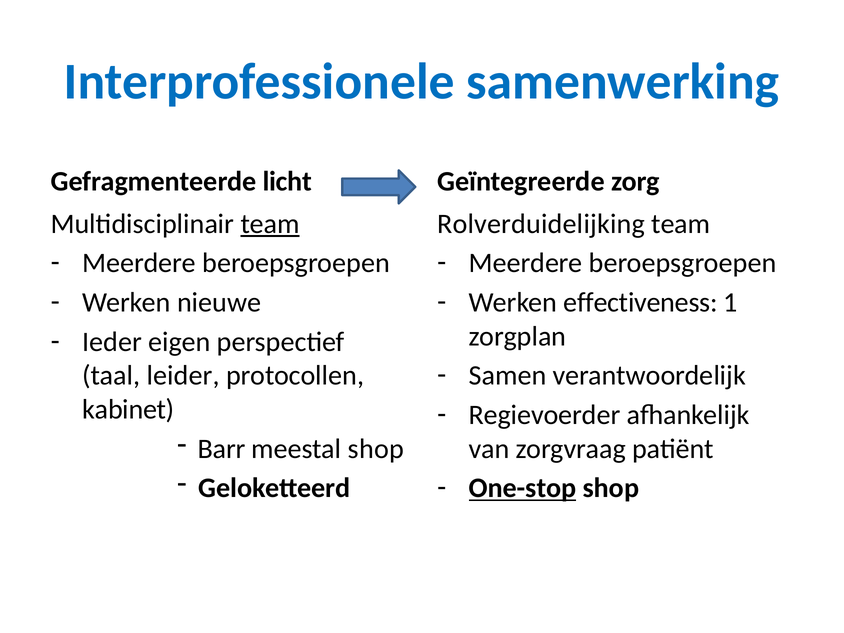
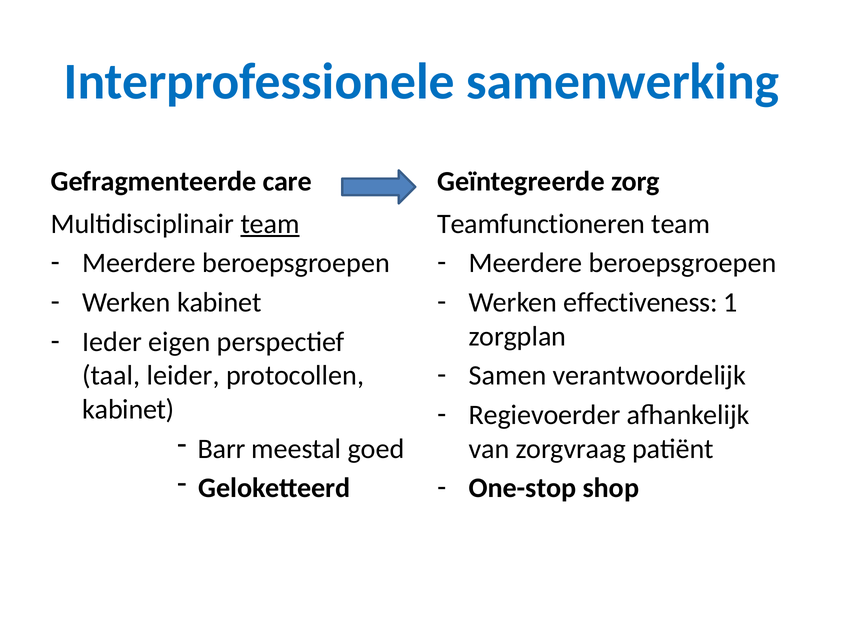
licht: licht -> care
Rolverduidelijking: Rolverduidelijking -> Teamfunctioneren
Werken nieuwe: nieuwe -> kabinet
meestal shop: shop -> goed
One-stop underline: present -> none
